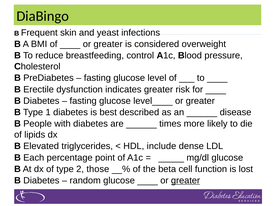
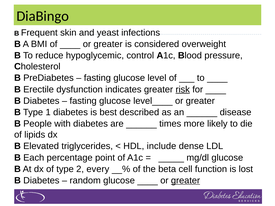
breastfeeding: breastfeeding -> hypoglycemic
risk underline: none -> present
those: those -> every
